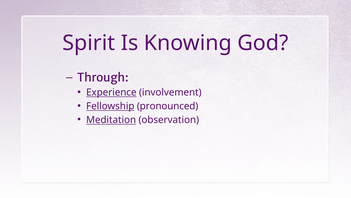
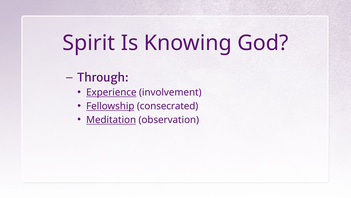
pronounced: pronounced -> consecrated
